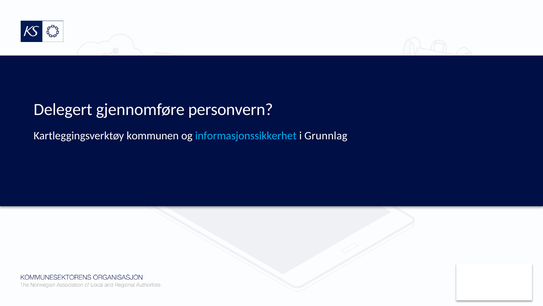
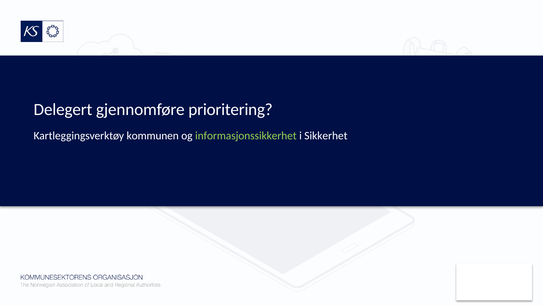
personvern: personvern -> prioritering
informasjonssikkerhet colour: light blue -> light green
Grunnlag: Grunnlag -> Sikkerhet
